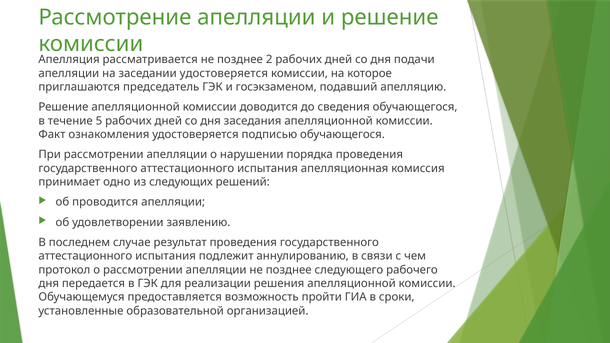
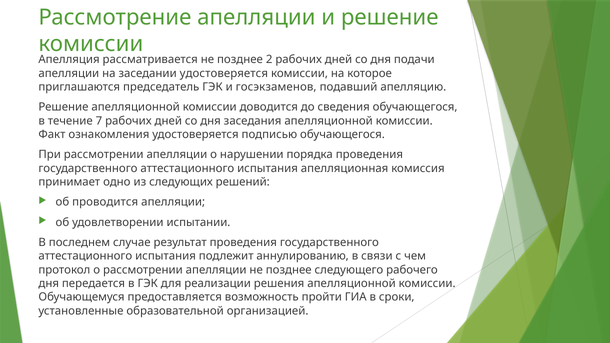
госэкзаменом: госэкзаменом -> госэкзаменов
5: 5 -> 7
заявлению: заявлению -> испытании
